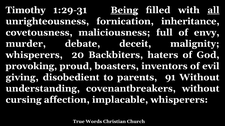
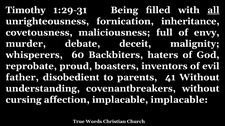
Being underline: present -> none
20: 20 -> 60
provoking: provoking -> reprobate
giving: giving -> father
91: 91 -> 41
implacable whisperers: whisperers -> implacable
